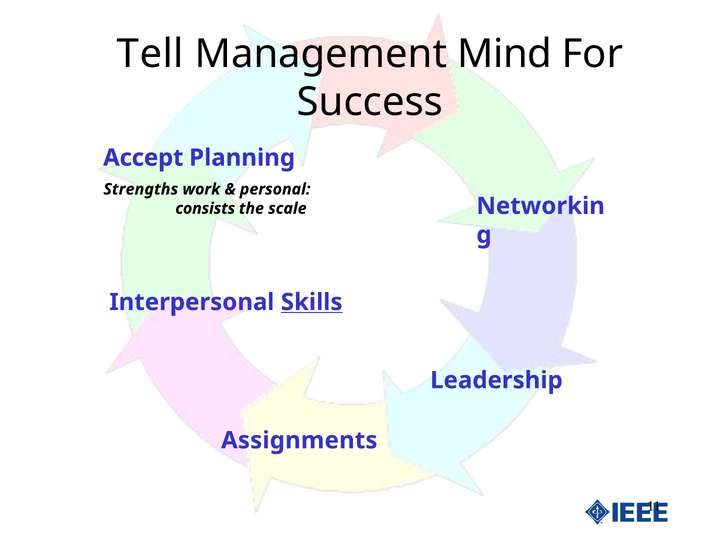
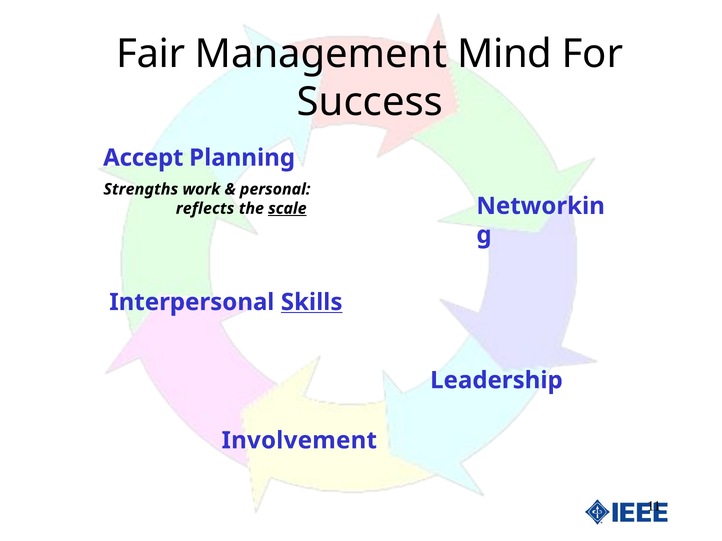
Tell: Tell -> Fair
consists: consists -> reflects
scale underline: none -> present
Assignments: Assignments -> Involvement
